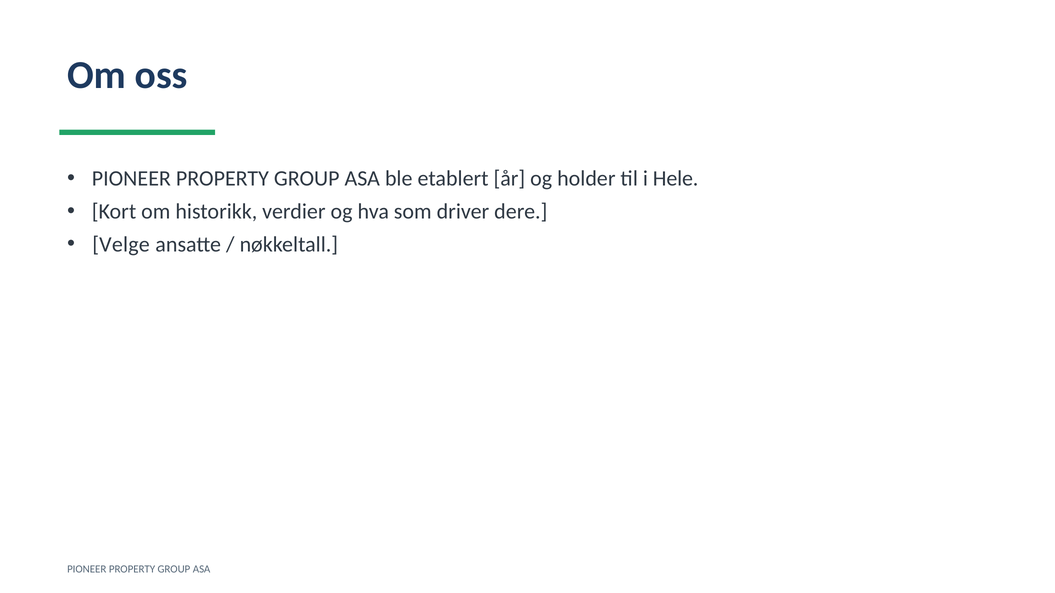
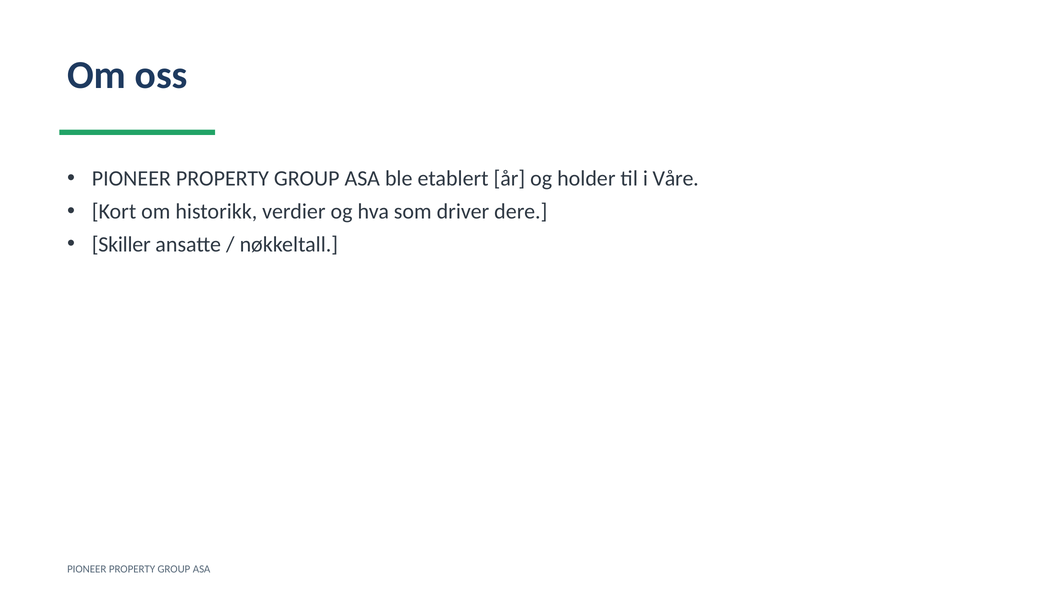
Hele: Hele -> Våre
Velge: Velge -> Skiller
